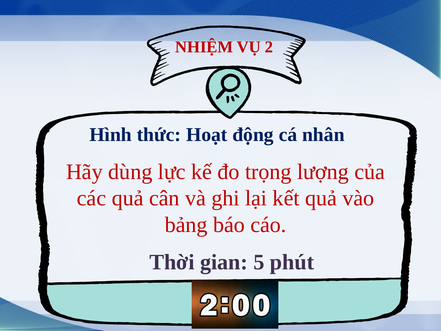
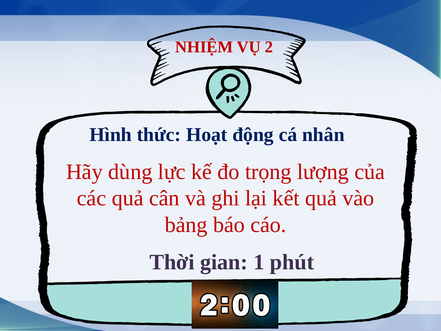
5: 5 -> 1
